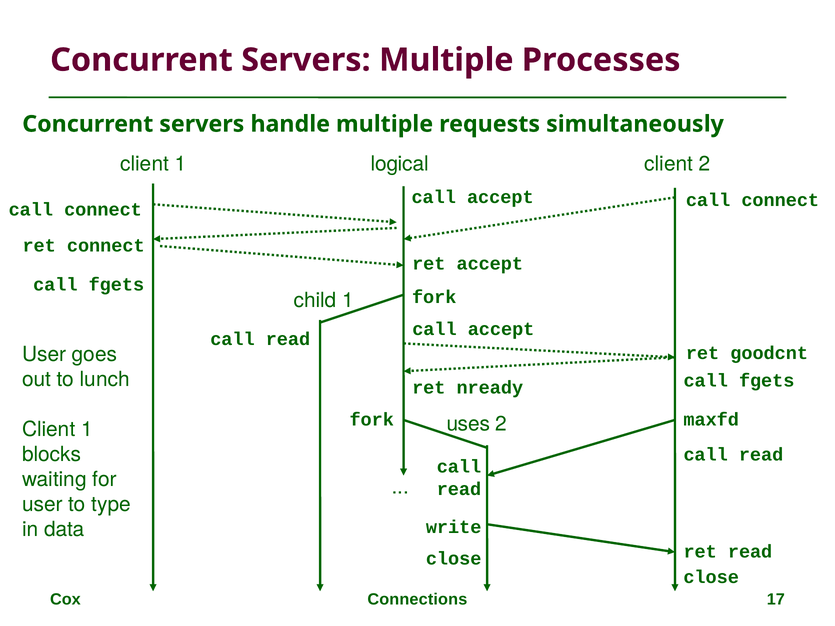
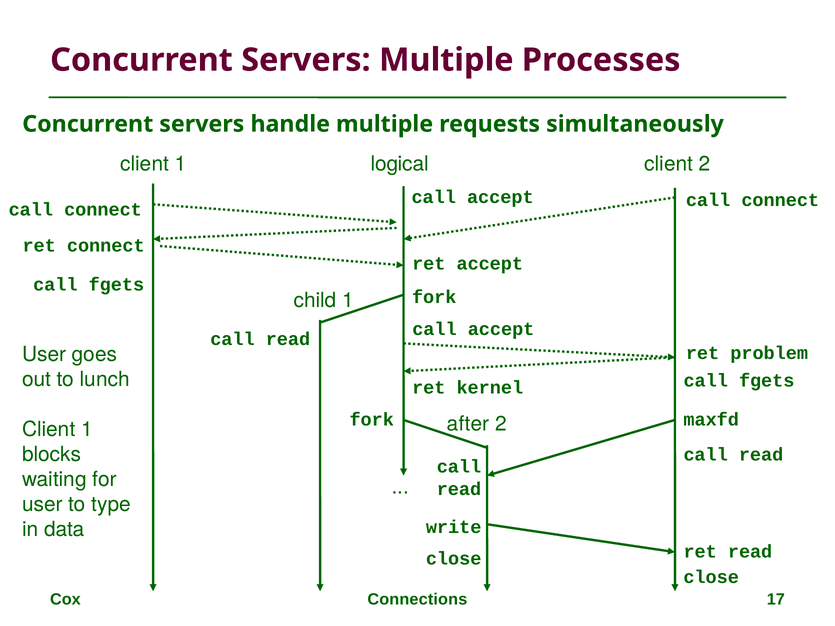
goodcnt: goodcnt -> problem
nready: nready -> kernel
uses: uses -> after
